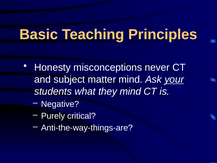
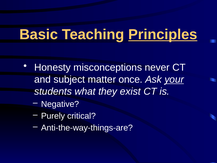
Principles underline: none -> present
matter mind: mind -> once
they mind: mind -> exist
